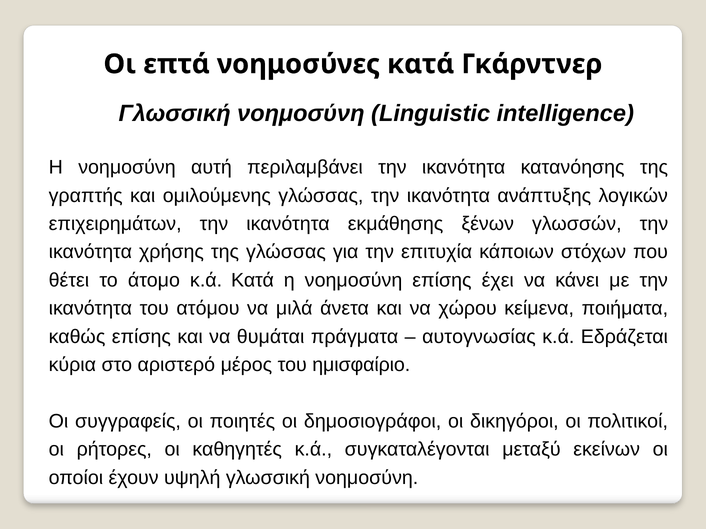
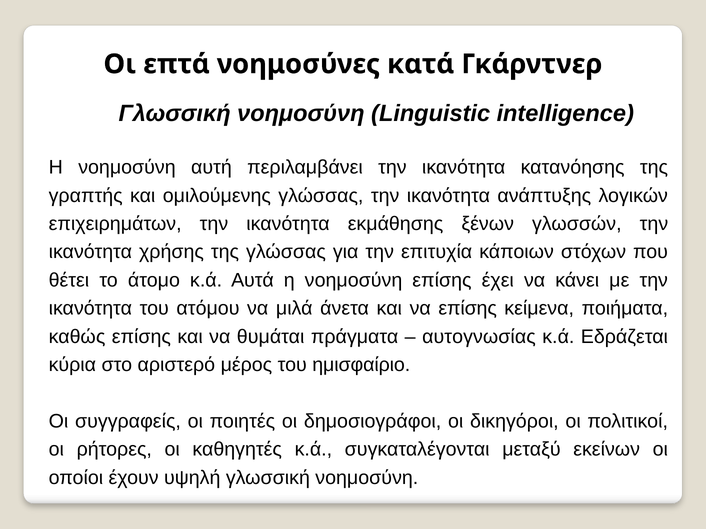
κ.ά Κατά: Κατά -> Αυτά
να χώρου: χώρου -> επίσης
